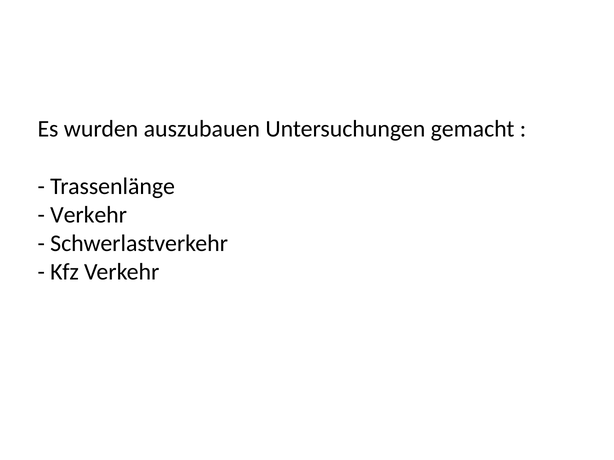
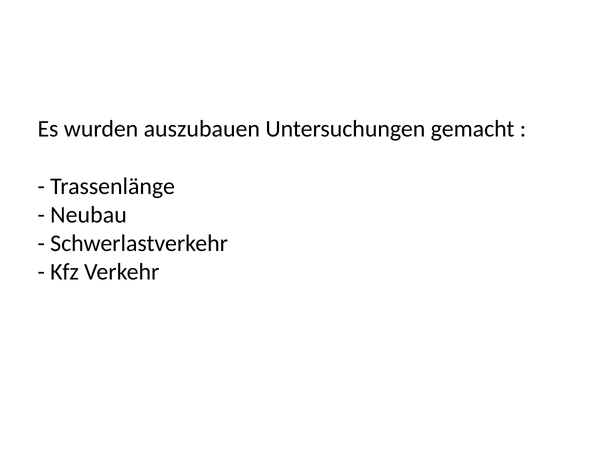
Verkehr at (89, 215): Verkehr -> Neubau
